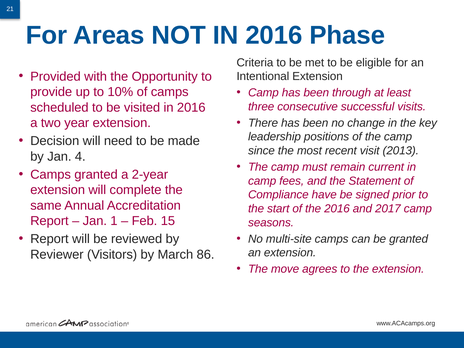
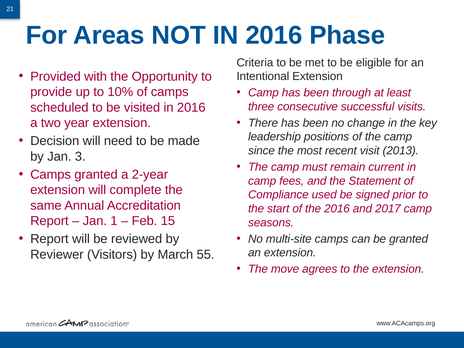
4: 4 -> 3
have: have -> used
86: 86 -> 55
